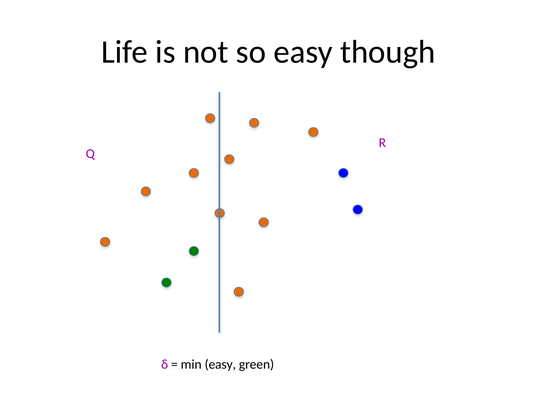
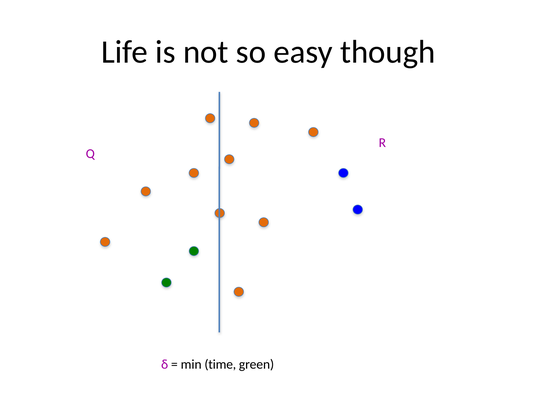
min easy: easy -> time
